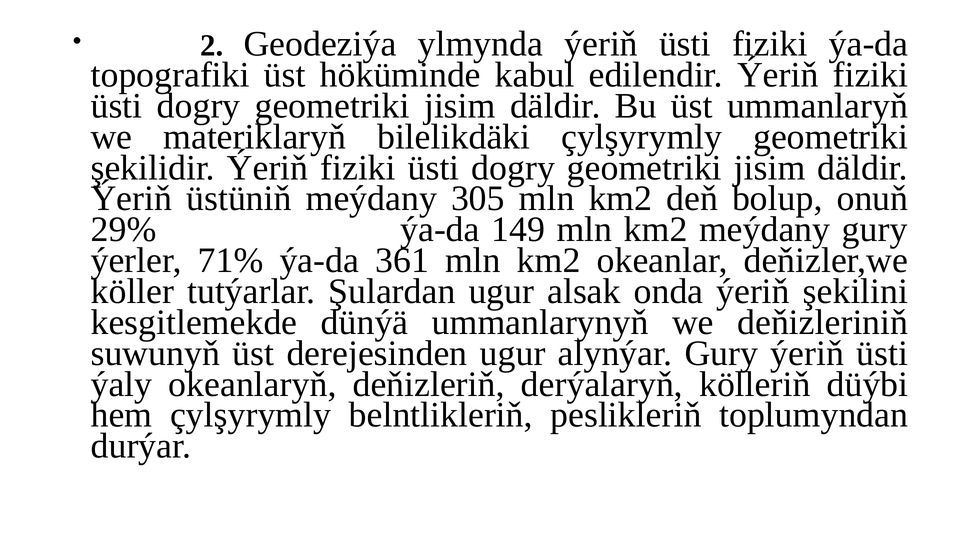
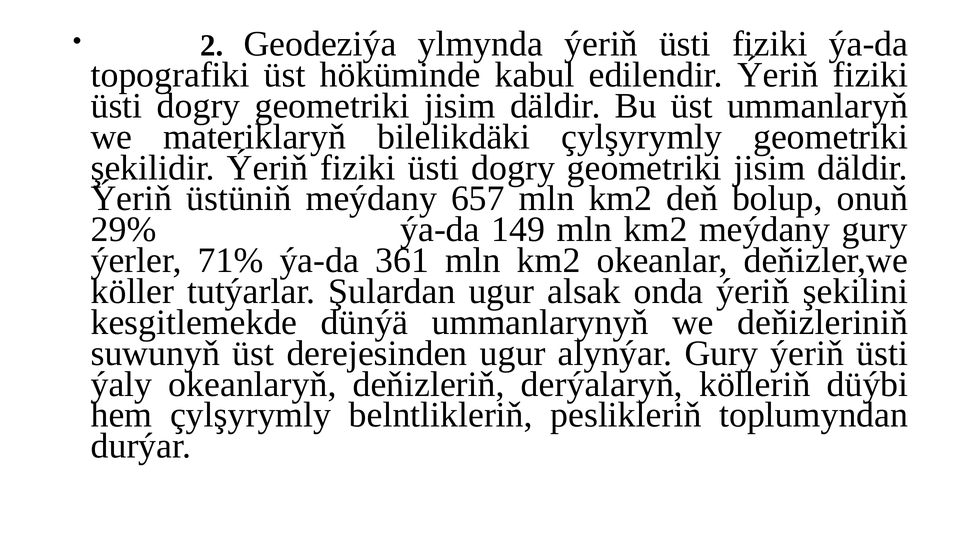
305: 305 -> 657
